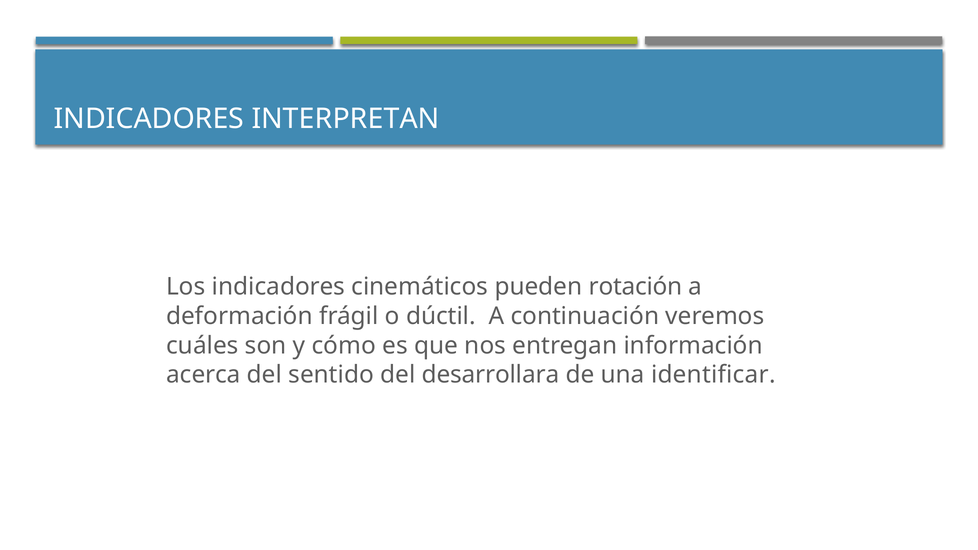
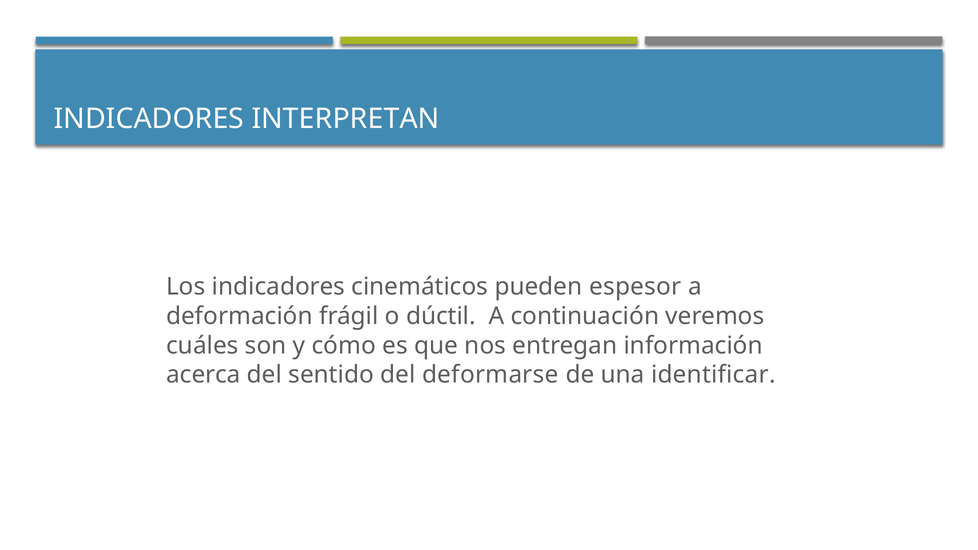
rotación: rotación -> espesor
desarrollara: desarrollara -> deformarse
